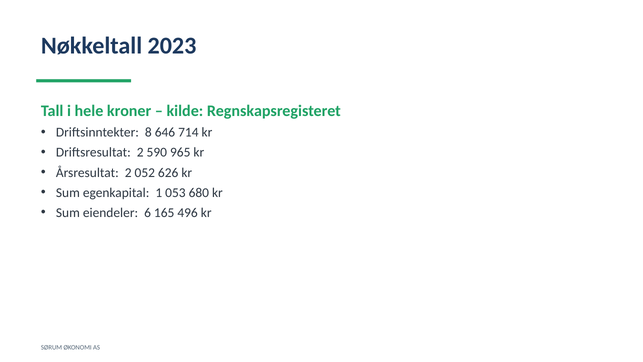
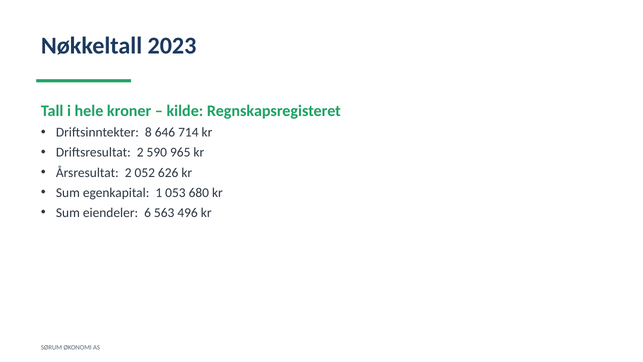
165: 165 -> 563
